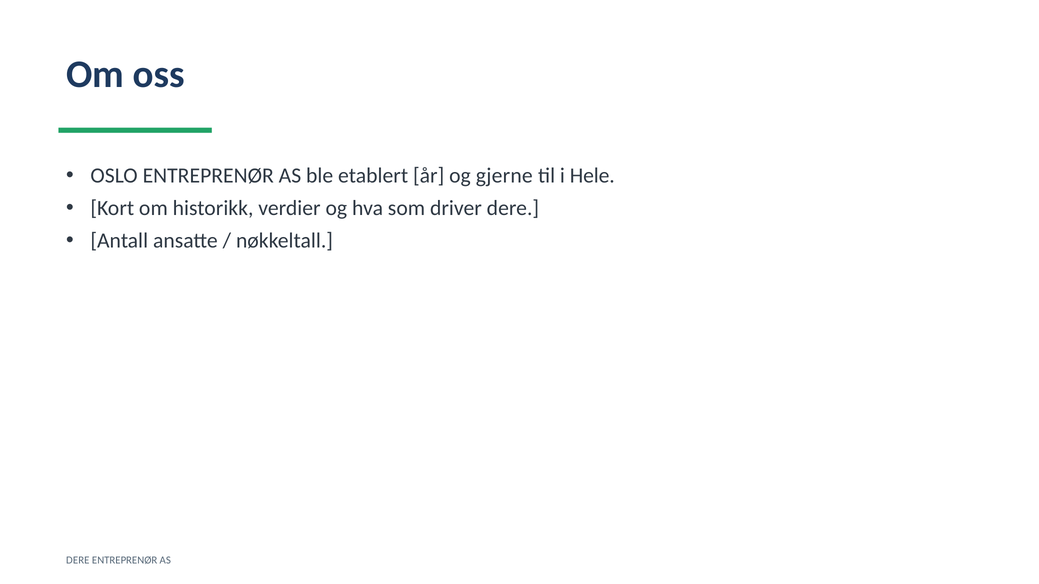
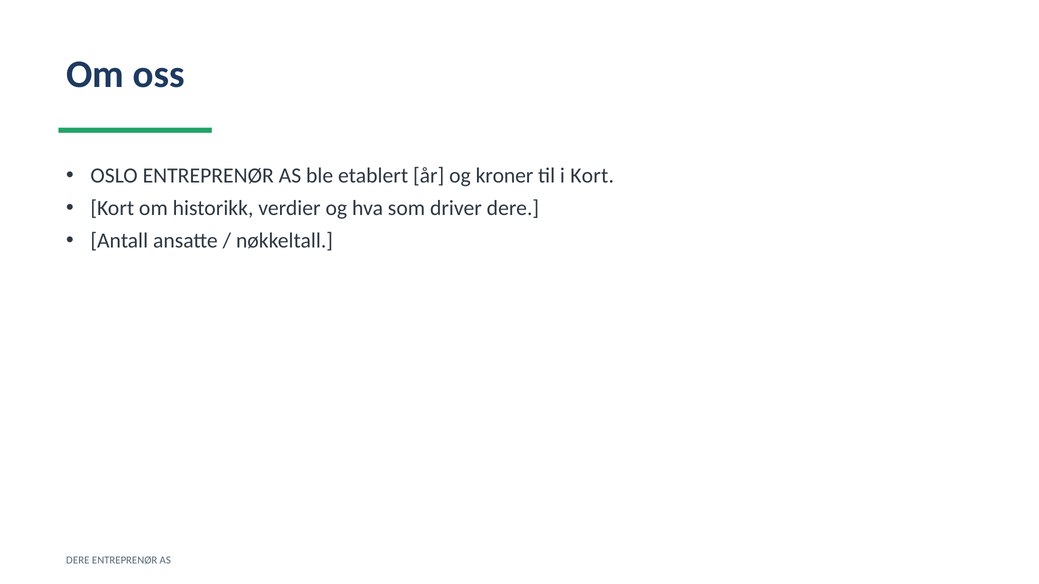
gjerne: gjerne -> kroner
i Hele: Hele -> Kort
